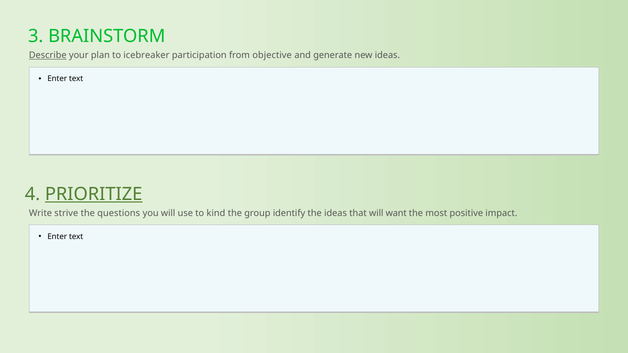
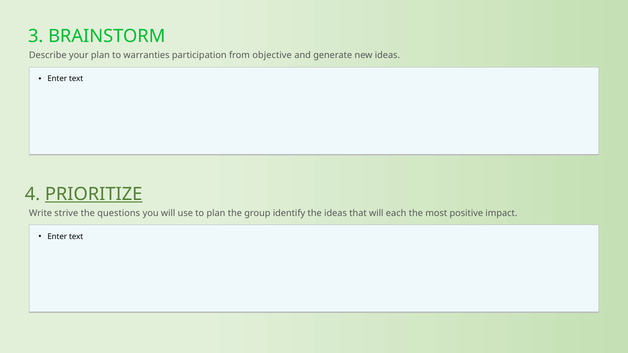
Describe underline: present -> none
icebreaker: icebreaker -> warranties
to kind: kind -> plan
want: want -> each
